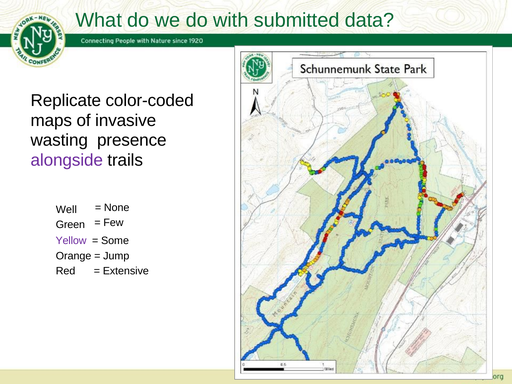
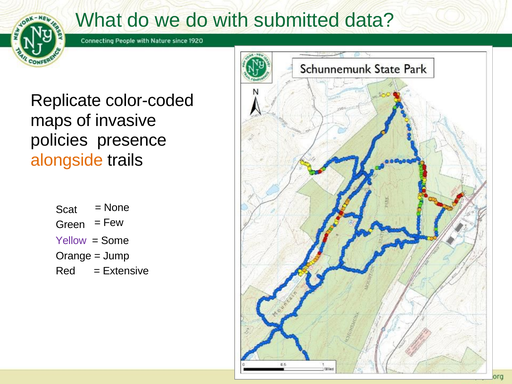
wasting: wasting -> policies
alongside colour: purple -> orange
Well: Well -> Scat
